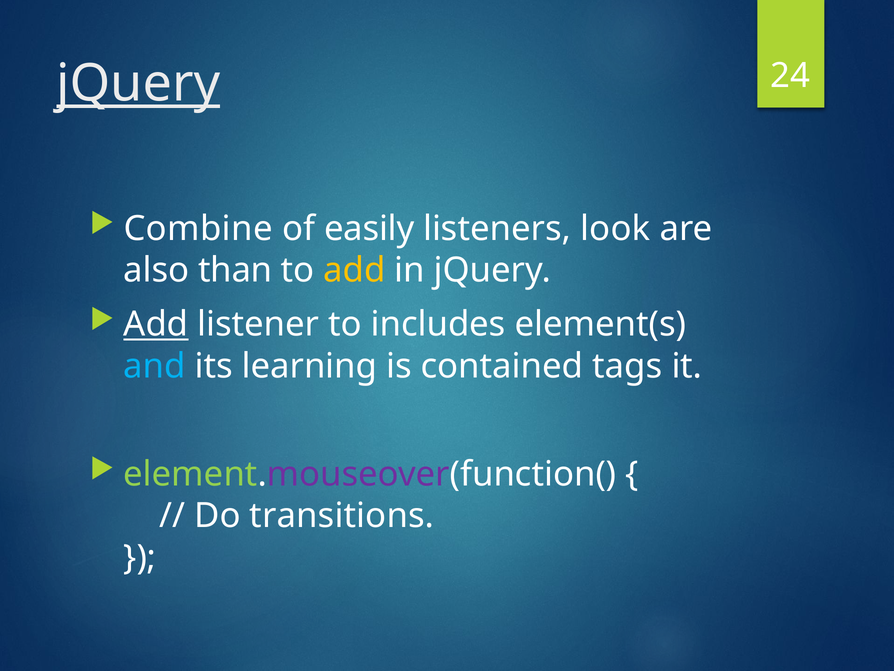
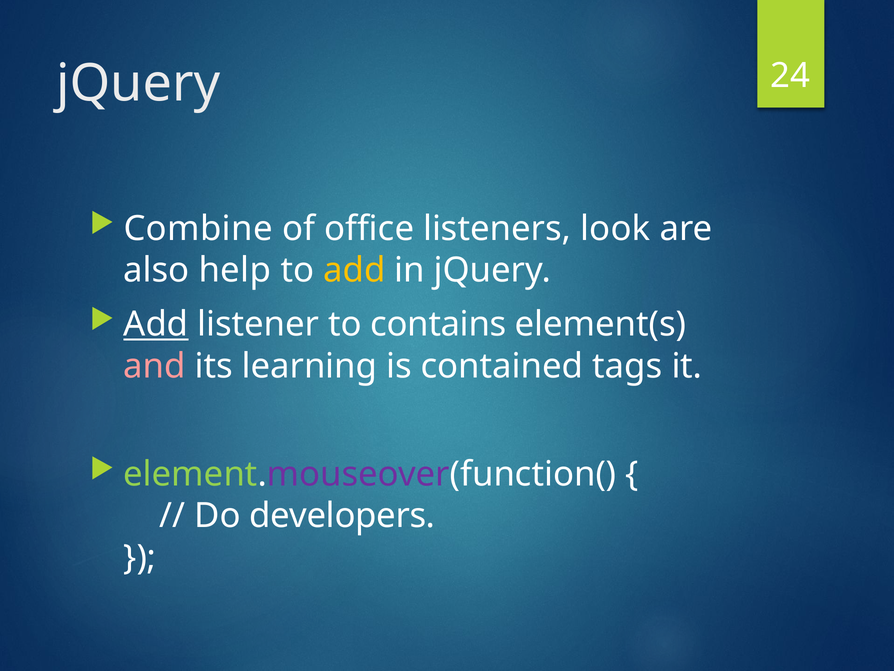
jQuery at (138, 84) underline: present -> none
easily: easily -> office
than: than -> help
includes: includes -> contains
and colour: light blue -> pink
transitions: transitions -> developers
